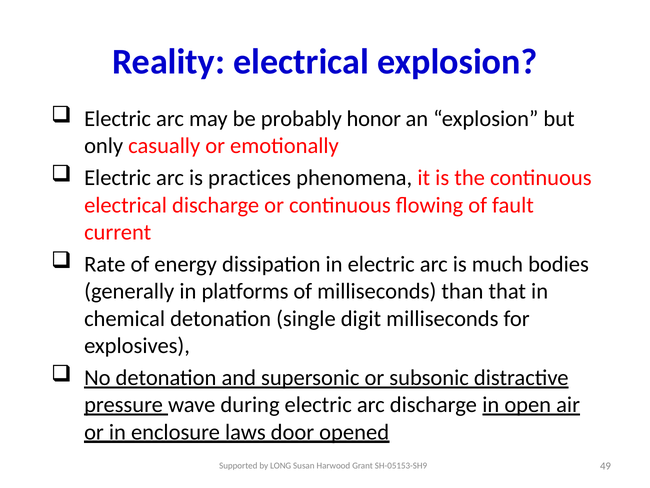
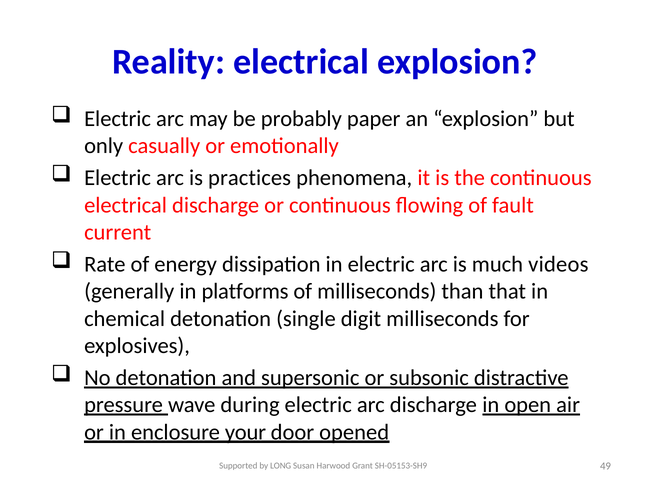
honor: honor -> paper
bodies: bodies -> videos
laws: laws -> your
